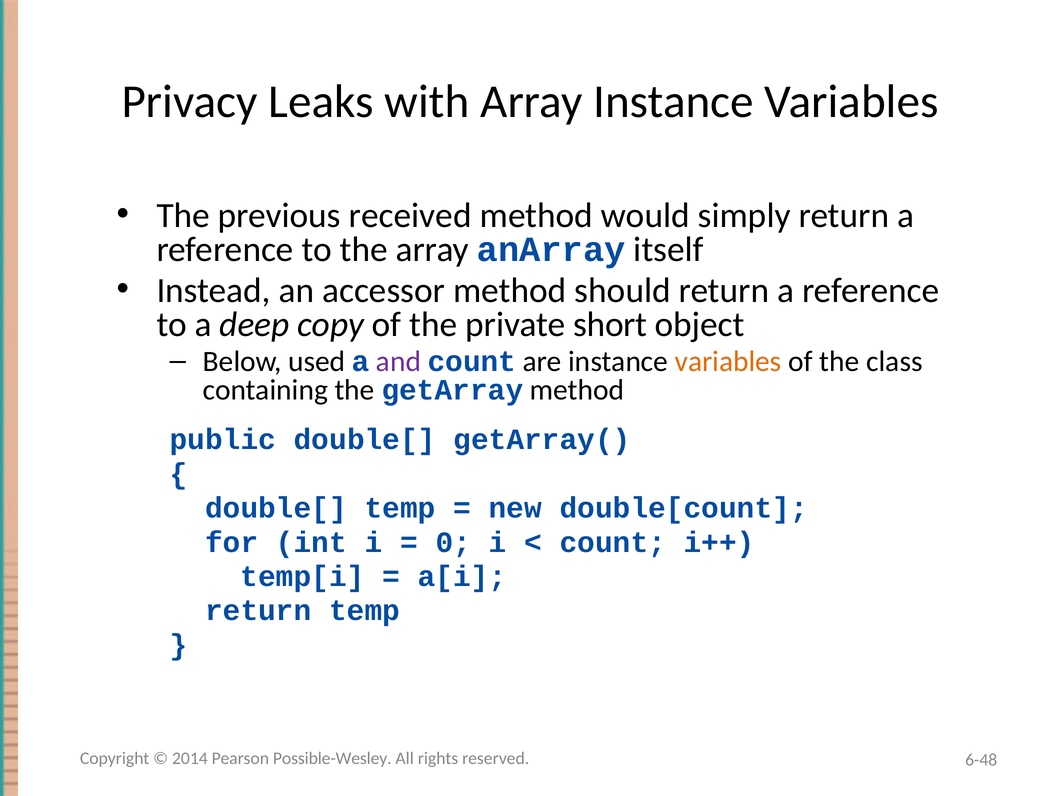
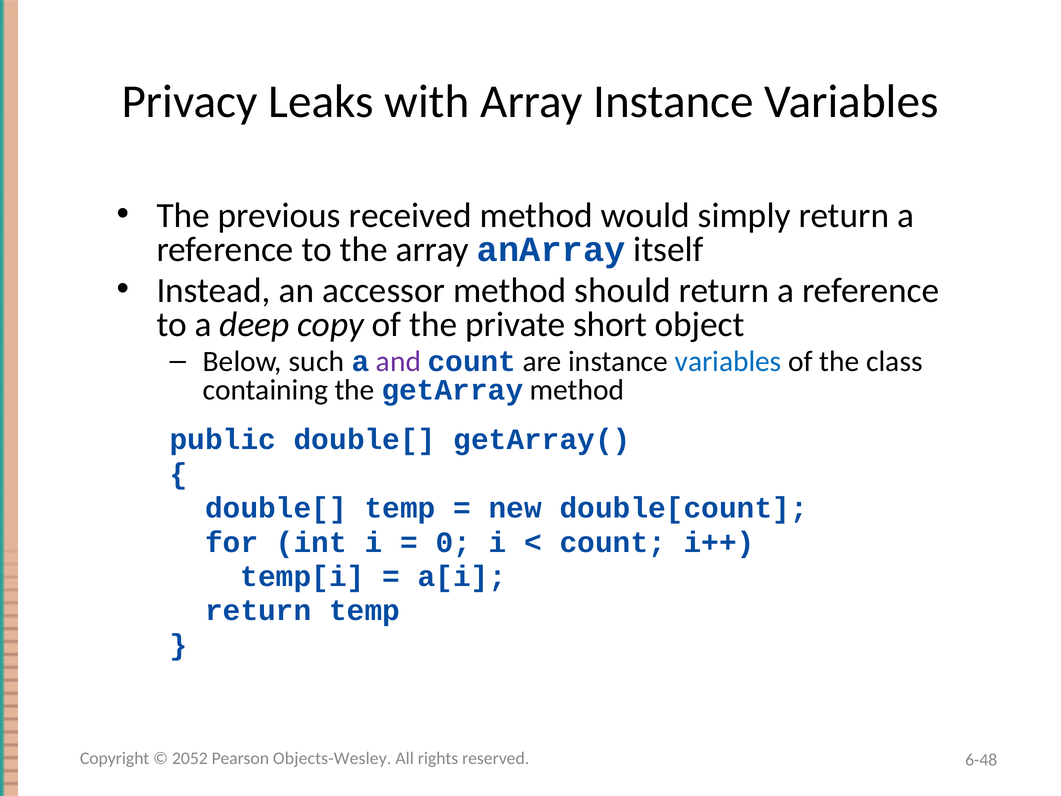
used: used -> such
variables at (728, 362) colour: orange -> blue
2014: 2014 -> 2052
Possible-Wesley: Possible-Wesley -> Objects-Wesley
